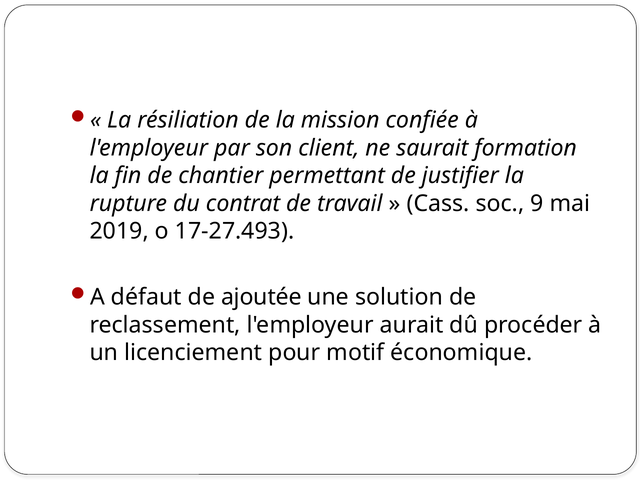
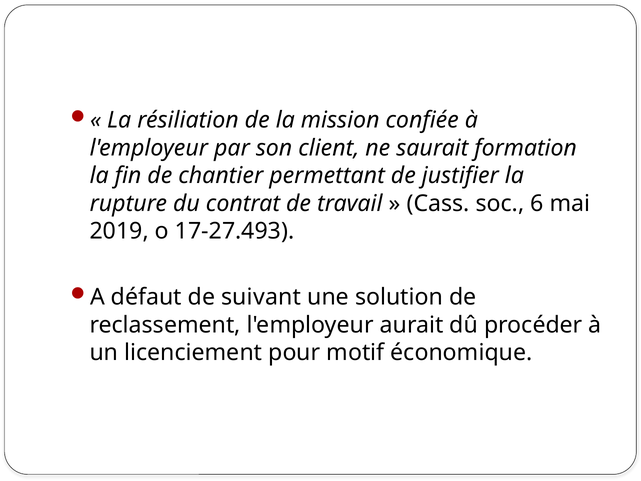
9: 9 -> 6
ajoutée: ajoutée -> suivant
